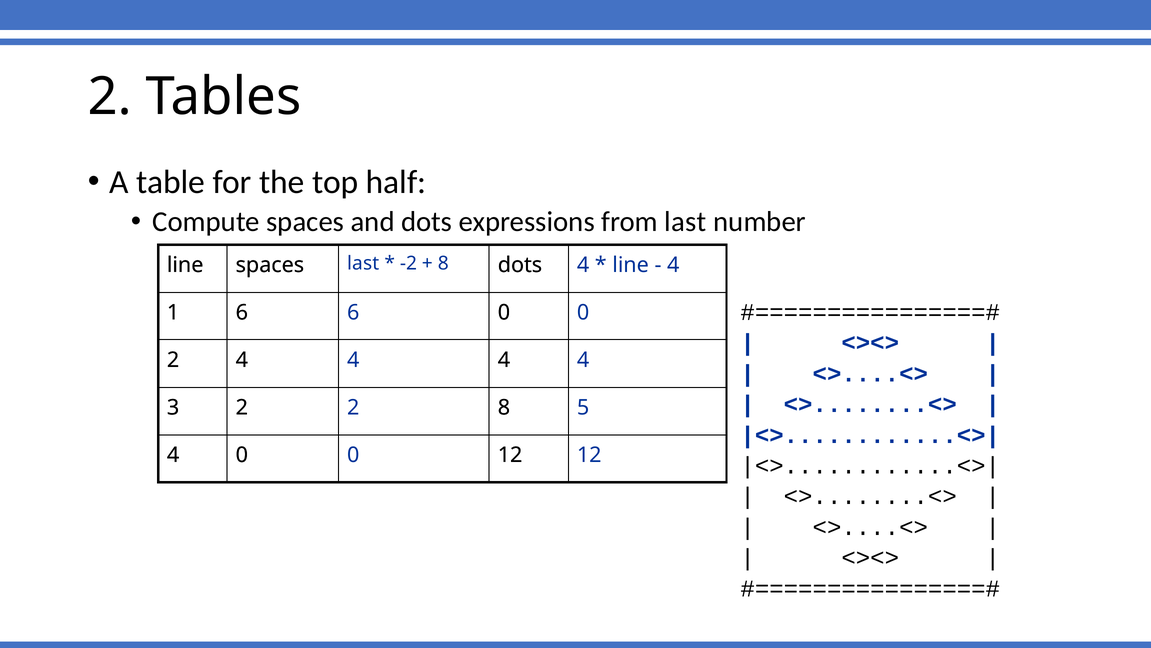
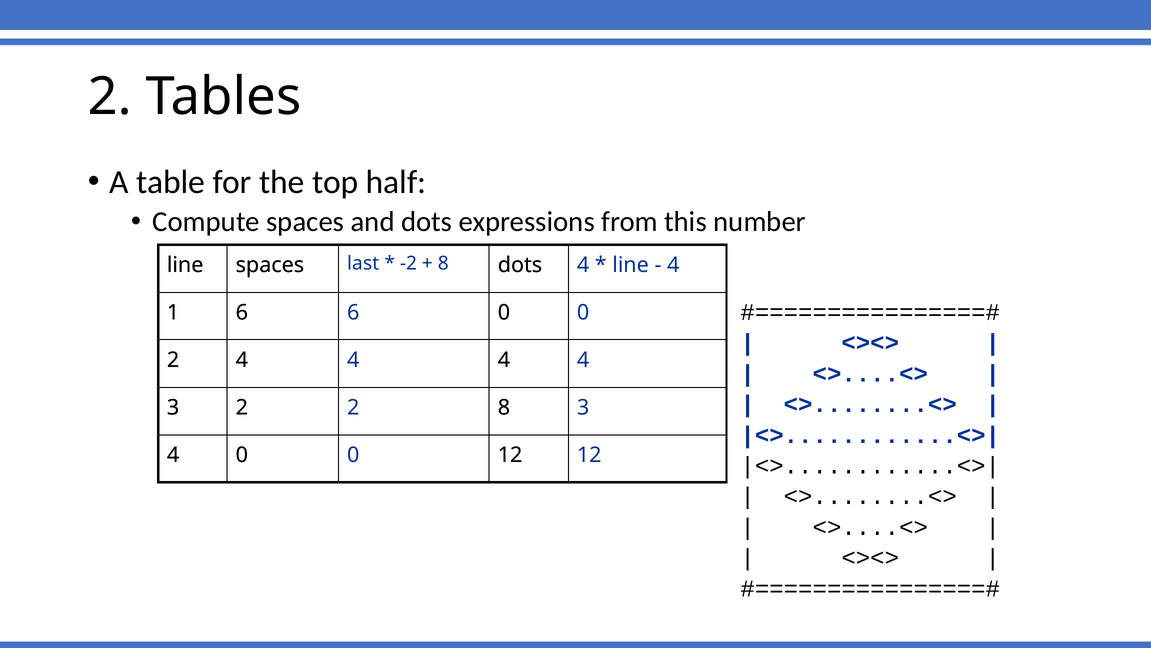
from last: last -> this
5 at (583, 407): 5 -> 3
